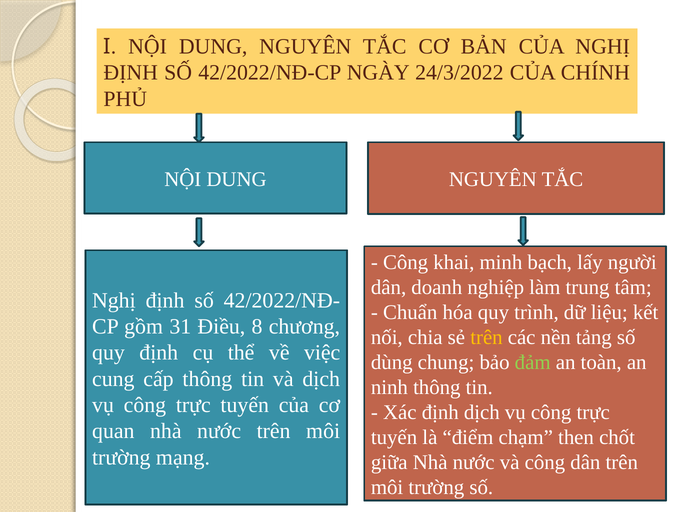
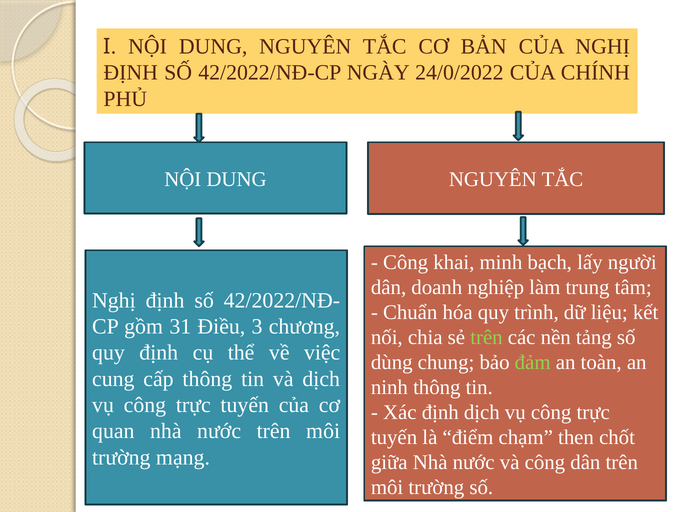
24/3/2022: 24/3/2022 -> 24/0/2022
8: 8 -> 3
trên at (486, 338) colour: yellow -> light green
